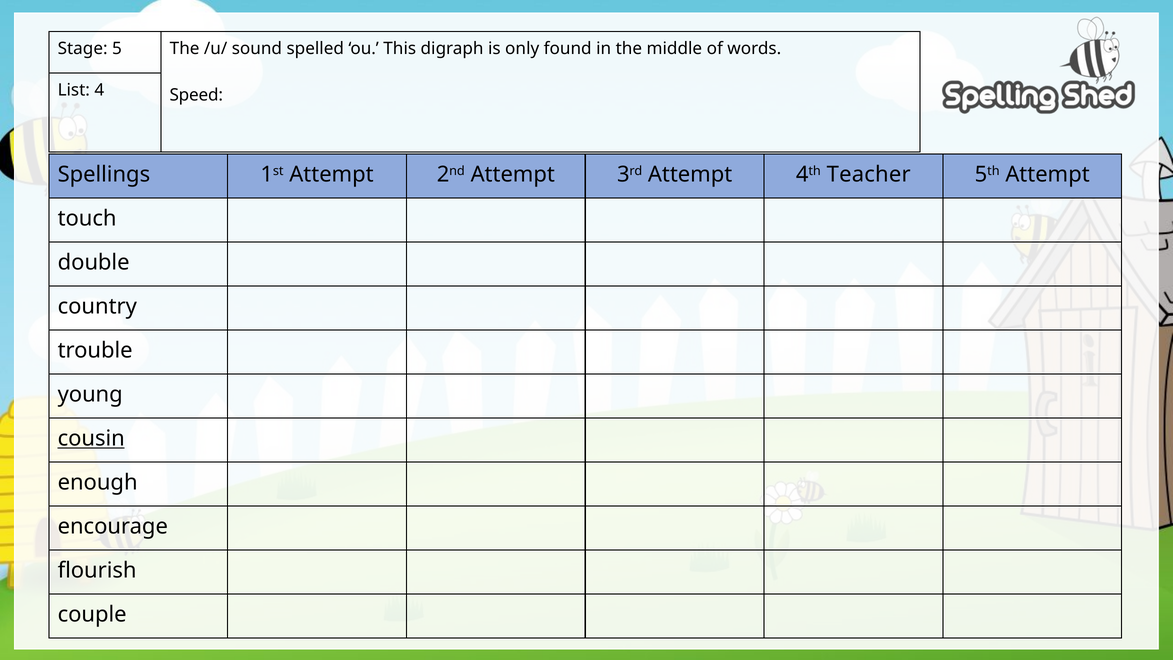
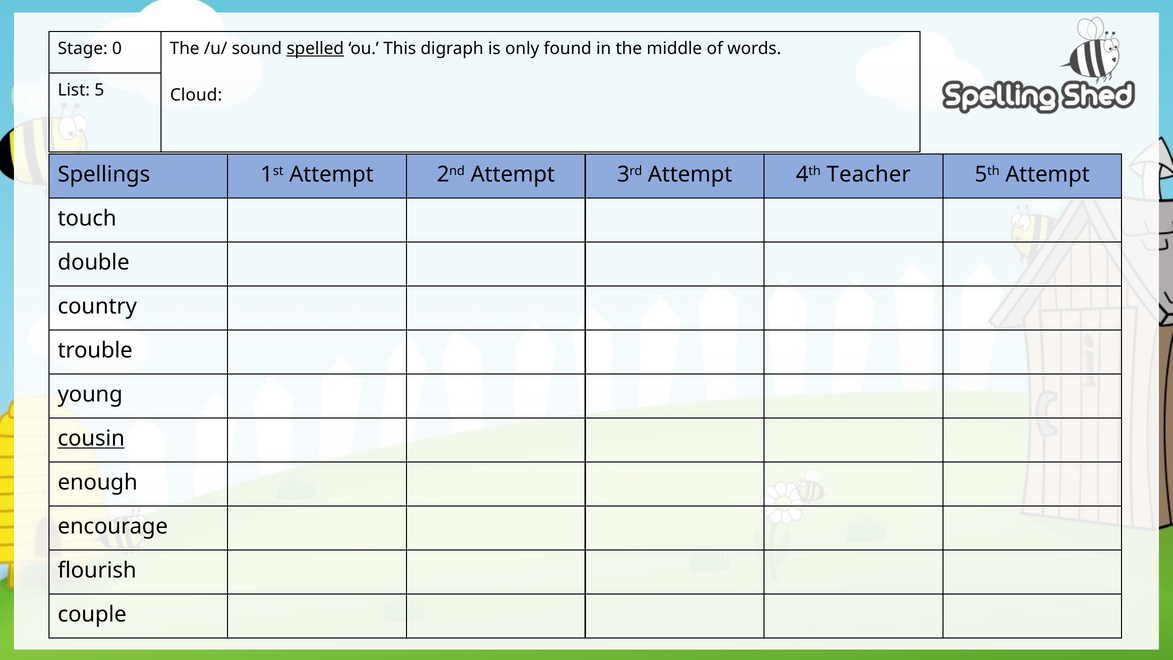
5: 5 -> 0
spelled underline: none -> present
4: 4 -> 5
Speed: Speed -> Cloud
